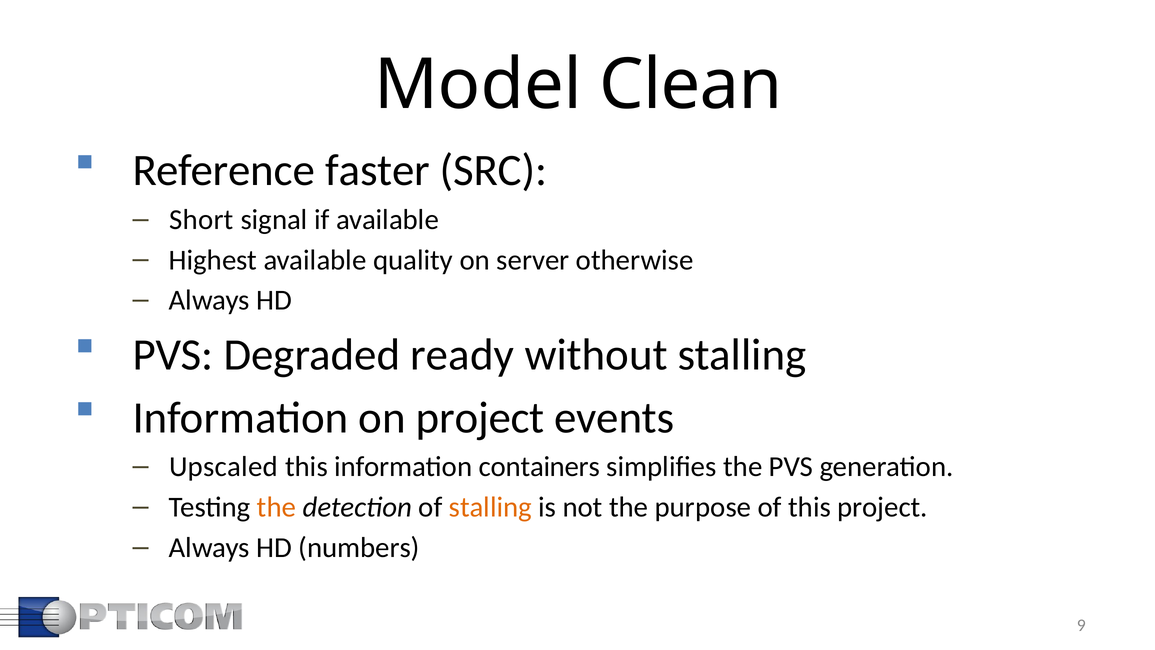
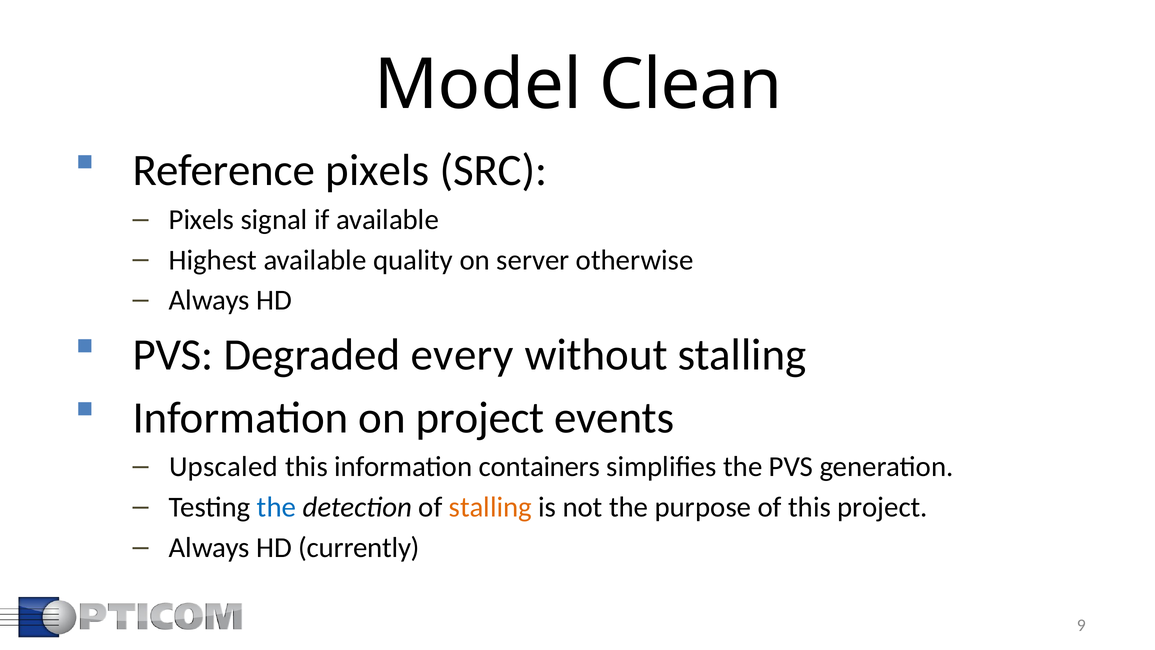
Reference faster: faster -> pixels
Short at (201, 219): Short -> Pixels
ready: ready -> every
the at (276, 507) colour: orange -> blue
numbers: numbers -> currently
